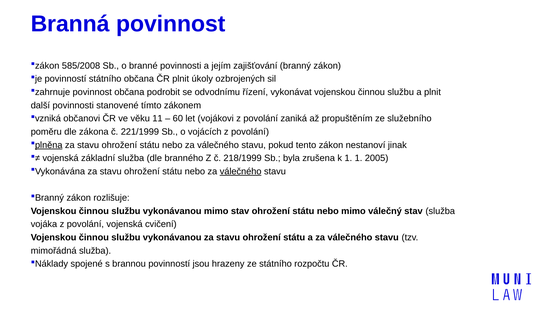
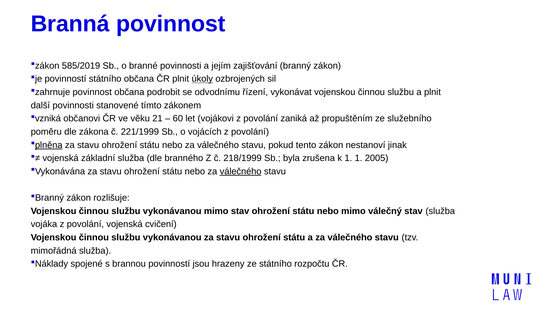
585/2008: 585/2008 -> 585/2019
úkoly underline: none -> present
11: 11 -> 21
